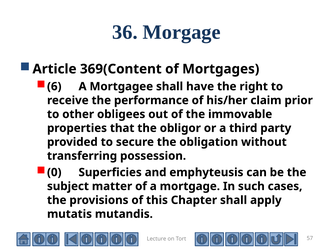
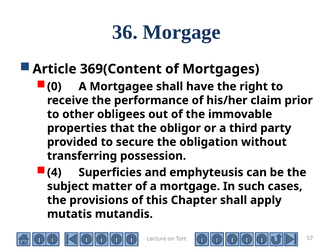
6: 6 -> 0
0: 0 -> 4
